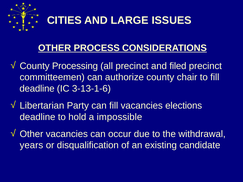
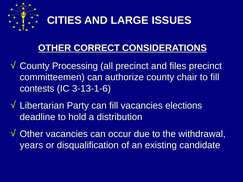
PROCESS: PROCESS -> CORRECT
filed: filed -> files
deadline at (37, 89): deadline -> contests
impossible: impossible -> distribution
